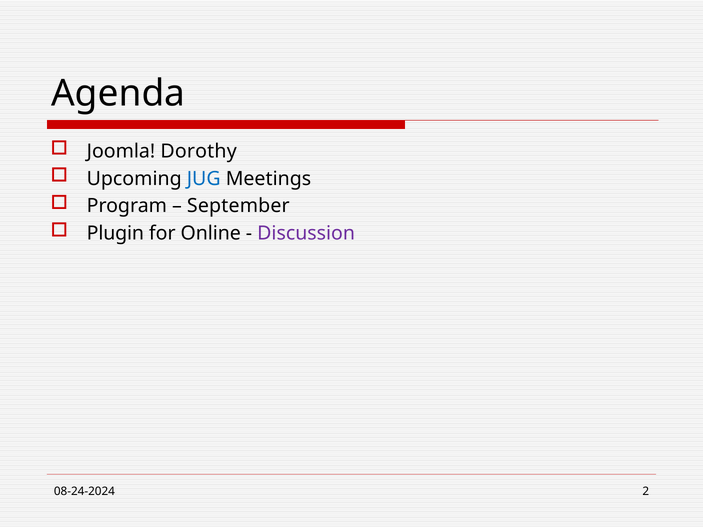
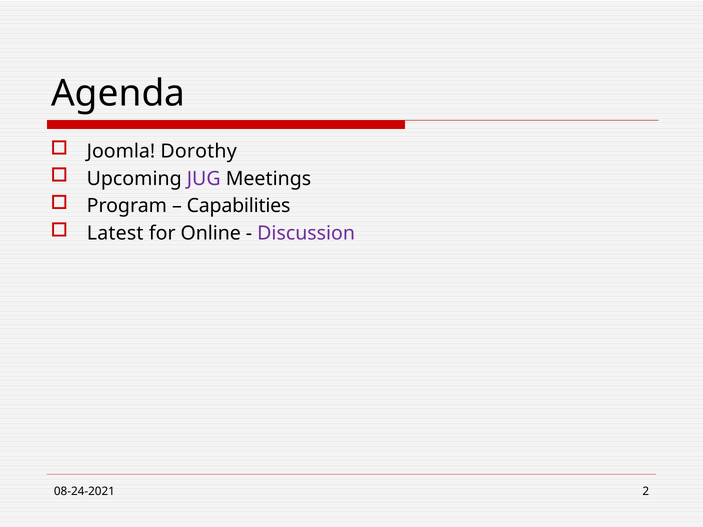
JUG colour: blue -> purple
September: September -> Capabilities
Plugin: Plugin -> Latest
08-24-2024: 08-24-2024 -> 08-24-2021
